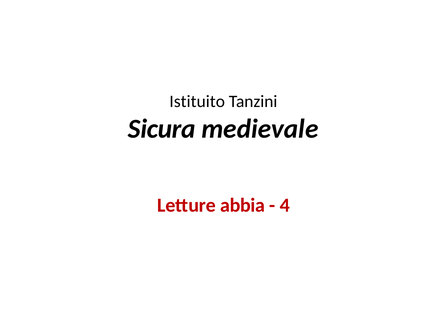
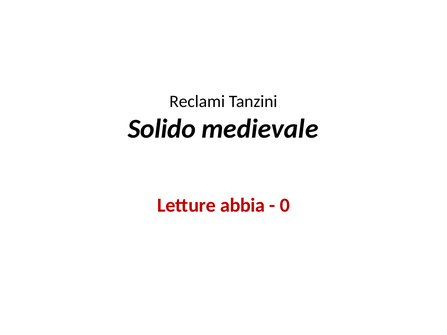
Istituito: Istituito -> Reclami
Sicura: Sicura -> Solido
4: 4 -> 0
